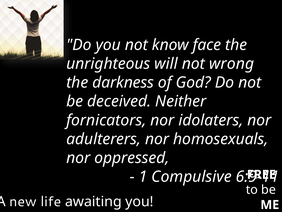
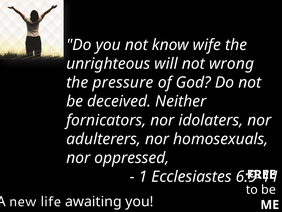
face: face -> wife
darkness: darkness -> pressure
Compulsive: Compulsive -> Ecclesiastes
